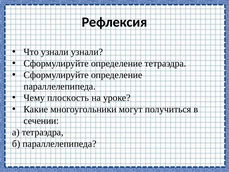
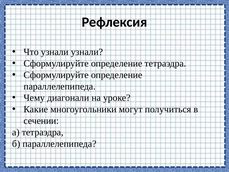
плоскость: плоскость -> диагонали
